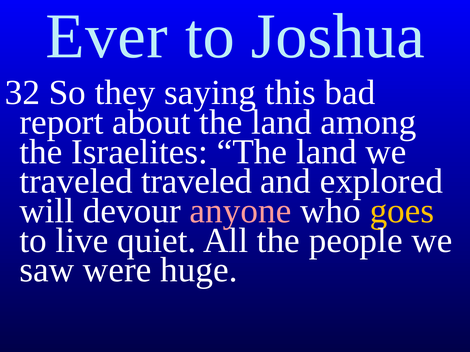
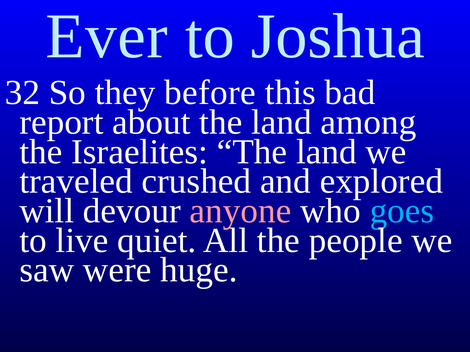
saying: saying -> before
traveled traveled: traveled -> crushed
goes colour: yellow -> light blue
